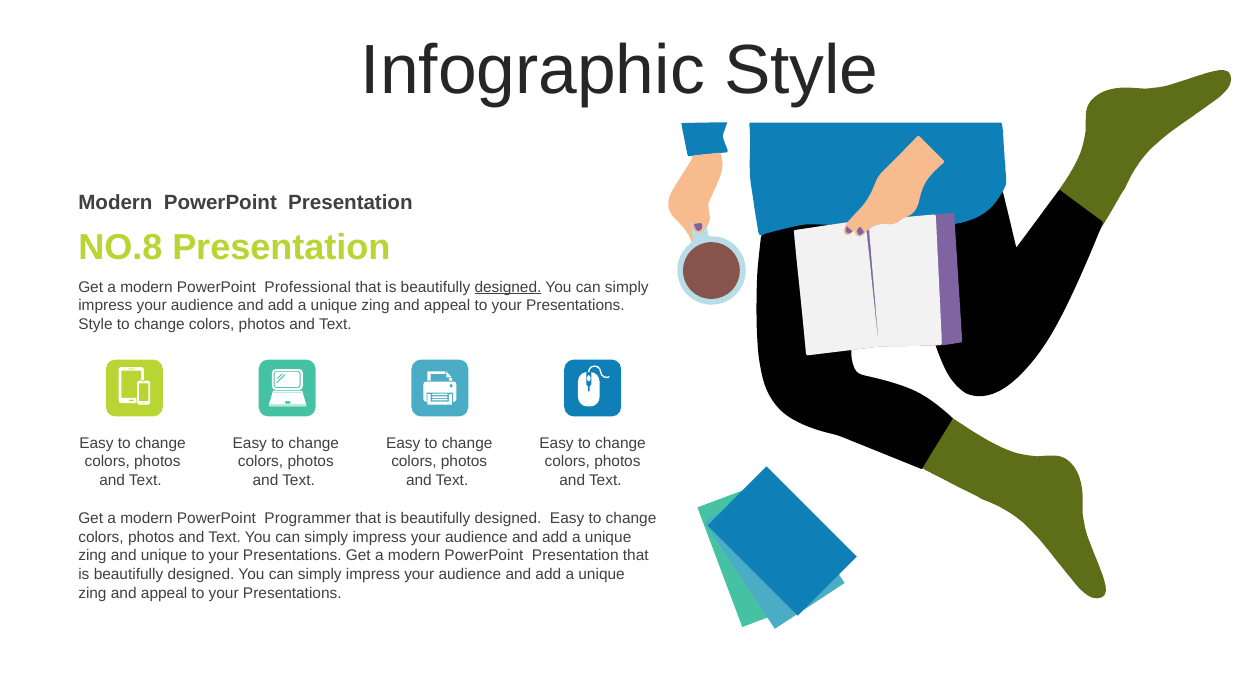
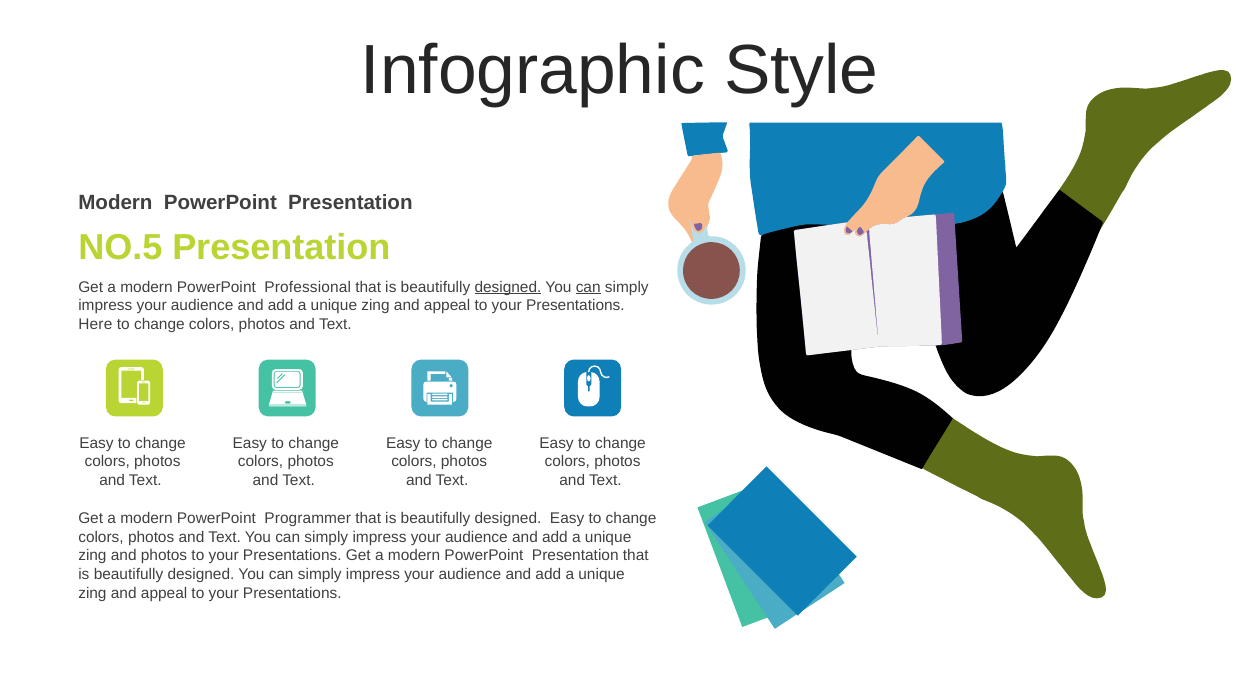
NO.8: NO.8 -> NO.5
can at (588, 287) underline: none -> present
Style at (95, 324): Style -> Here
and unique: unique -> photos
